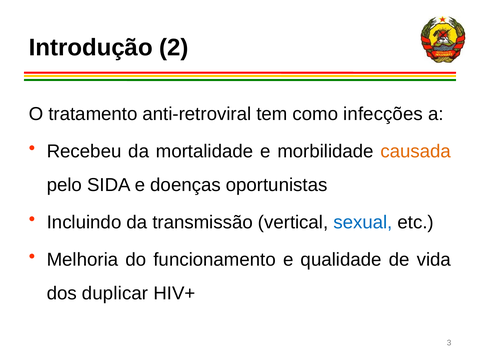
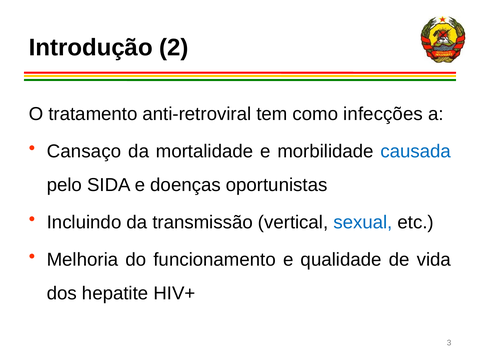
Recebeu: Recebeu -> Cansaço
causada colour: orange -> blue
duplicar: duplicar -> hepatite
